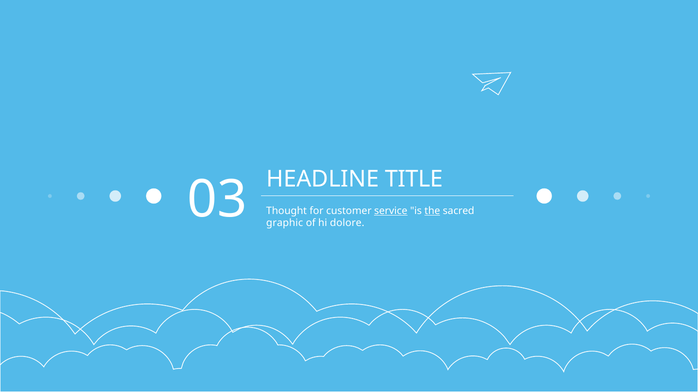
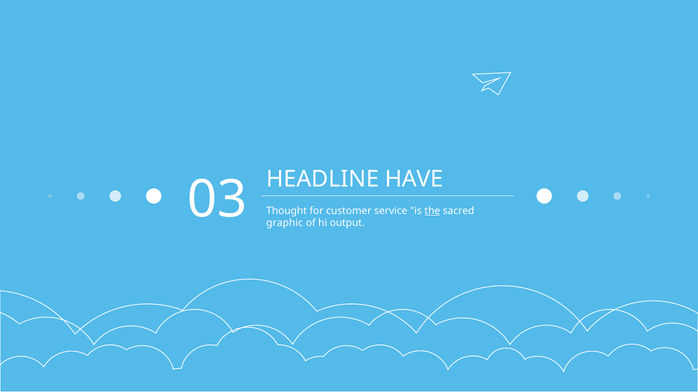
TITLE: TITLE -> HAVE
service underline: present -> none
dolore: dolore -> output
